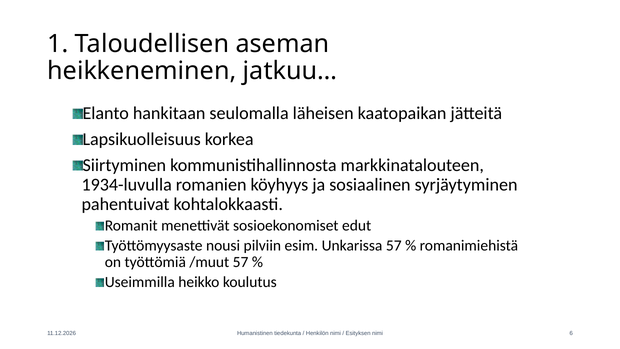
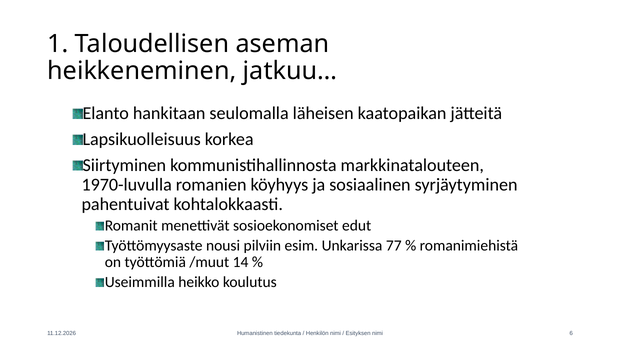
1934-luvulla: 1934-luvulla -> 1970-luvulla
Unkarissa 57: 57 -> 77
/muut 57: 57 -> 14
